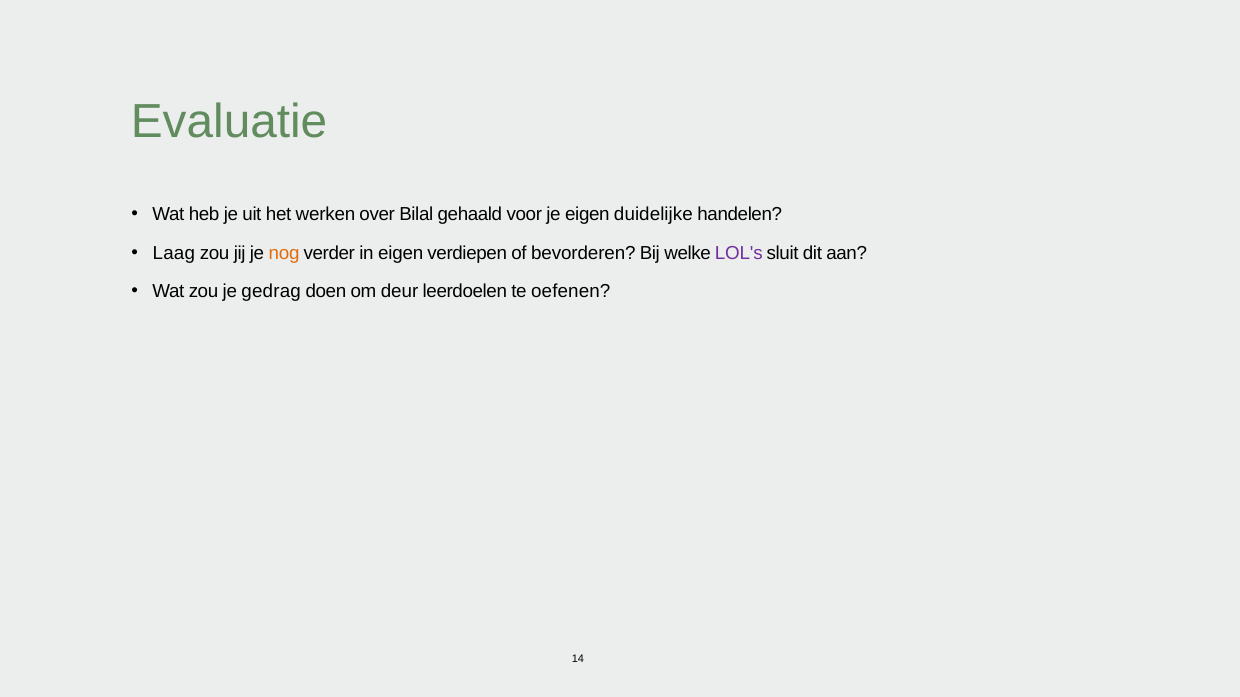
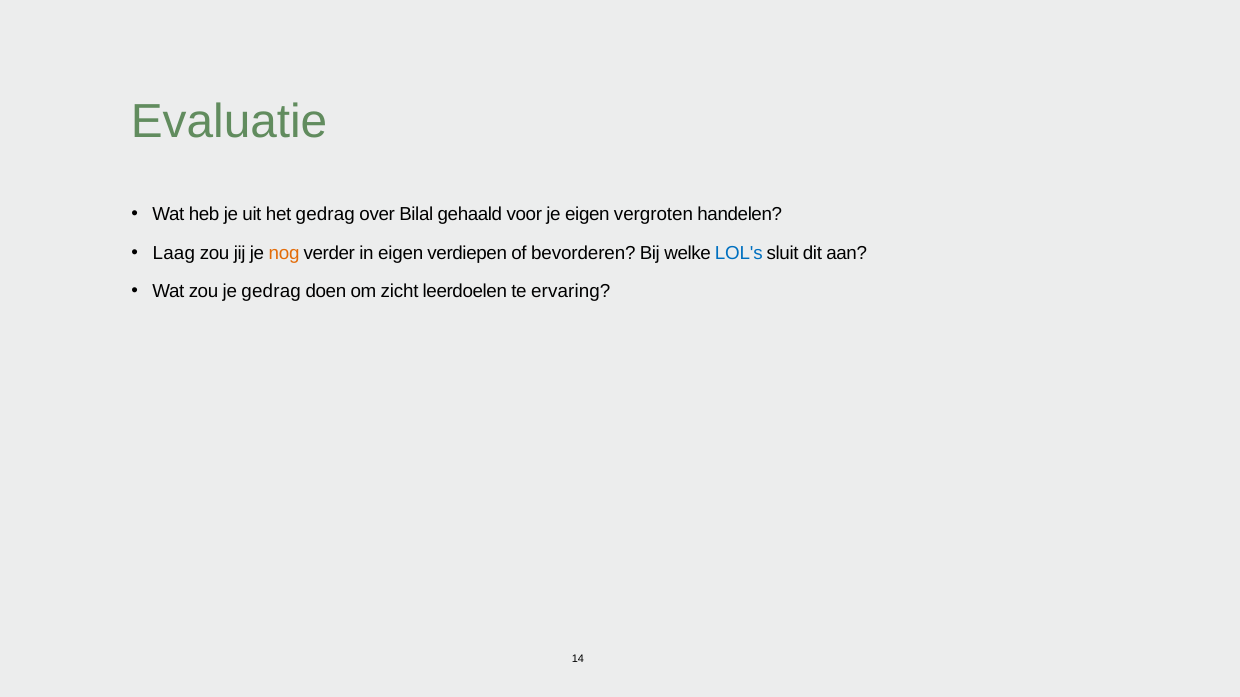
het werken: werken -> gedrag
duidelijke: duidelijke -> vergroten
LOL's colour: purple -> blue
deur: deur -> zicht
oefenen: oefenen -> ervaring
